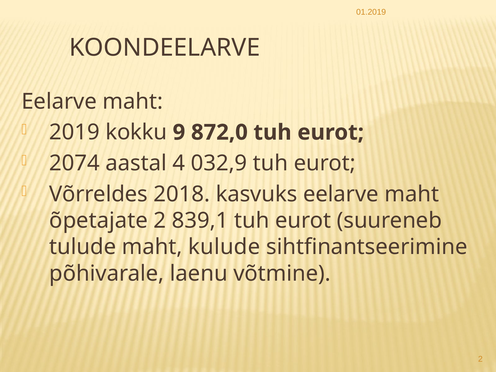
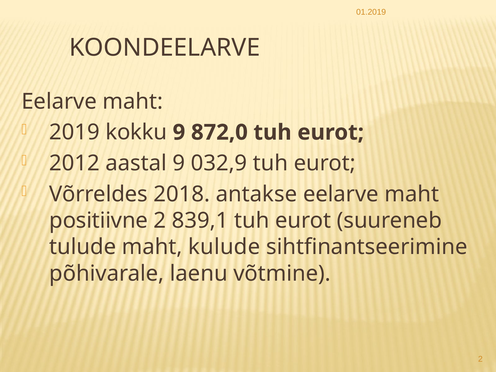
2074: 2074 -> 2012
aastal 4: 4 -> 9
kasvuks: kasvuks -> antakse
õpetajate: õpetajate -> positiivne
